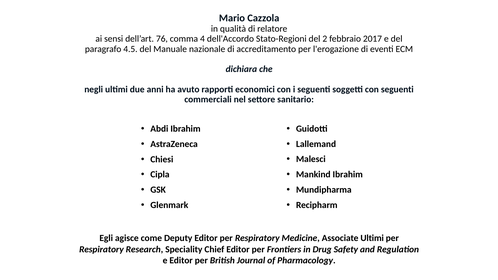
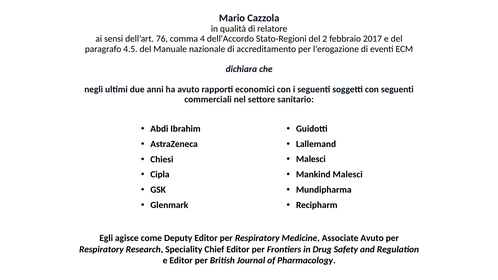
Mankind Ibrahim: Ibrahim -> Malesci
Associate Ultimi: Ultimi -> Avuto
